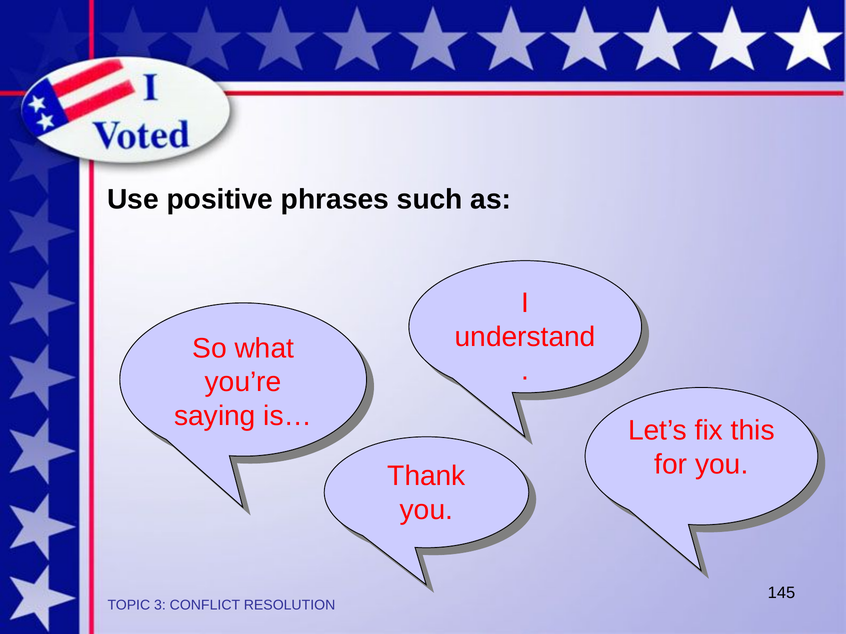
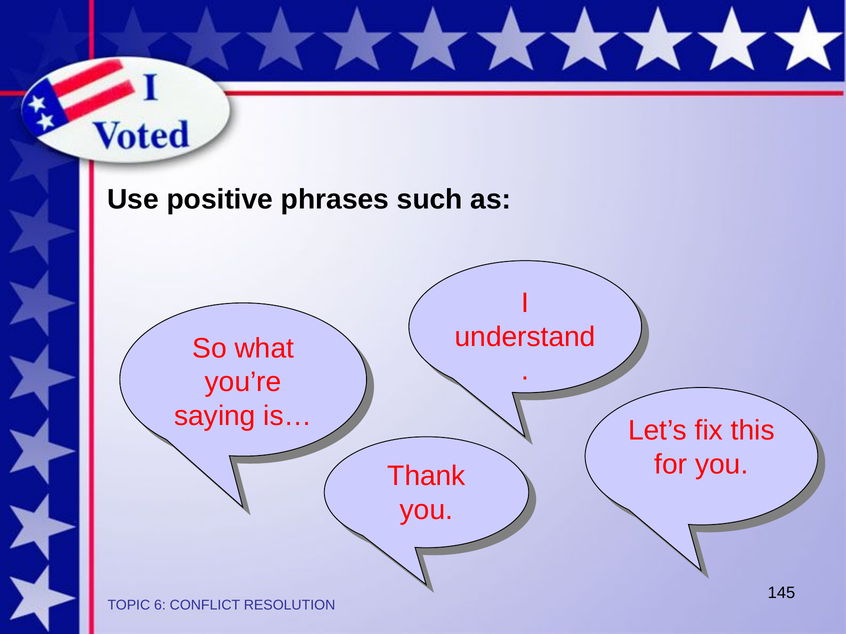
3: 3 -> 6
